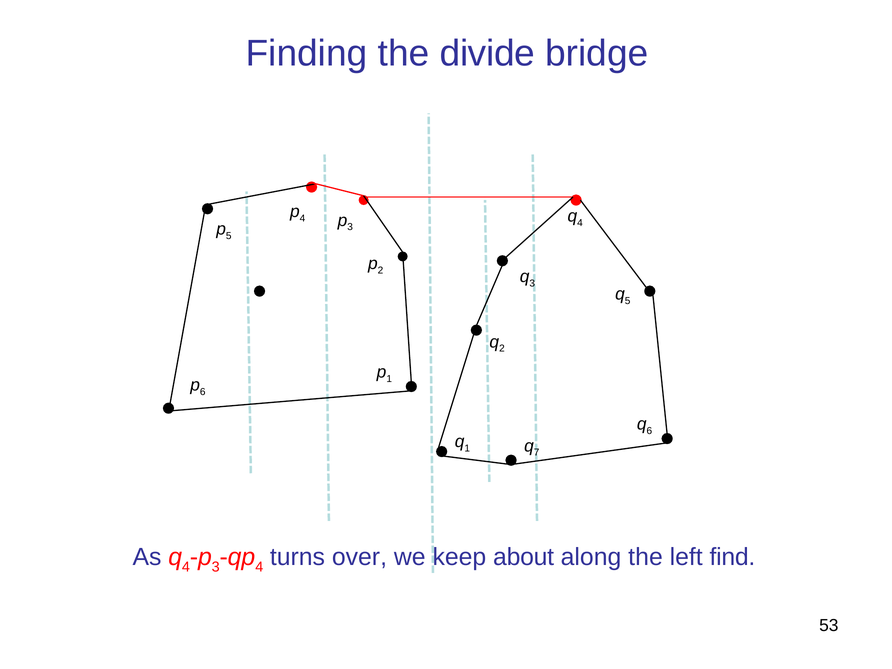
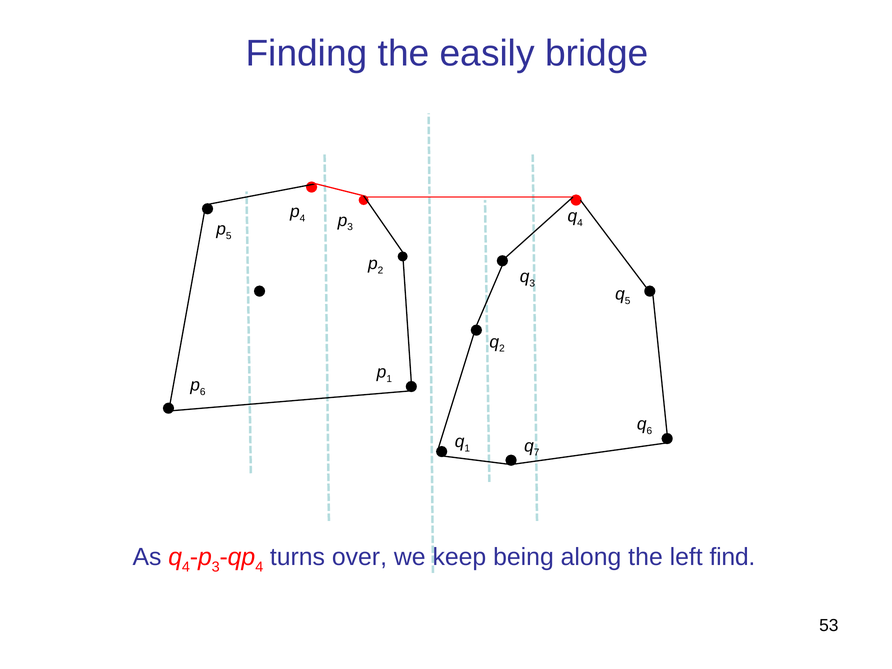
divide: divide -> easily
about: about -> being
